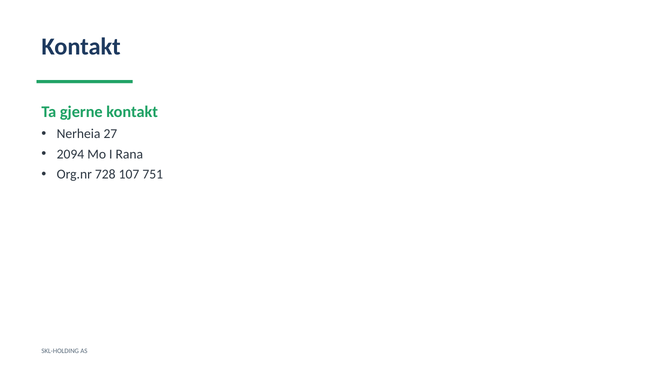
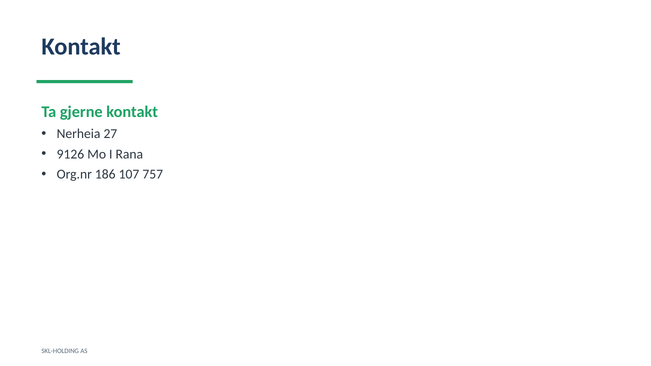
2094: 2094 -> 9126
728: 728 -> 186
751: 751 -> 757
